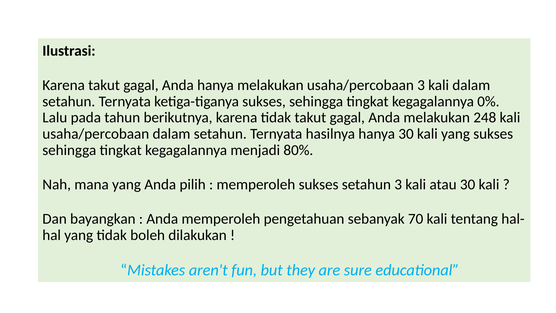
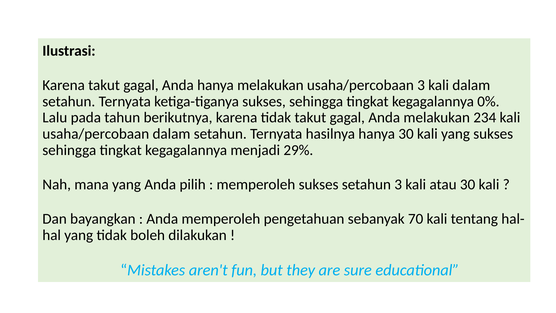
248: 248 -> 234
80%: 80% -> 29%
